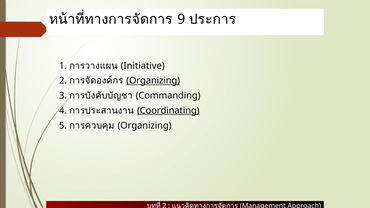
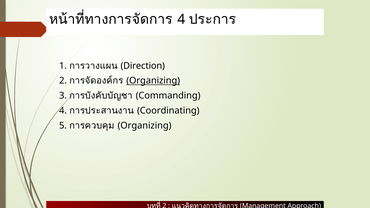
9 at (181, 19): 9 -> 4
Initiative: Initiative -> Direction
Coordinating underline: present -> none
